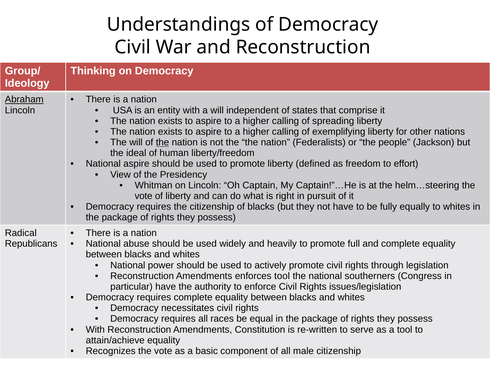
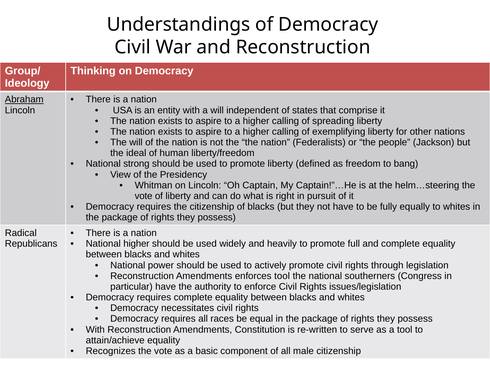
the at (162, 142) underline: present -> none
National aspire: aspire -> strong
effort: effort -> bang
National abuse: abuse -> higher
